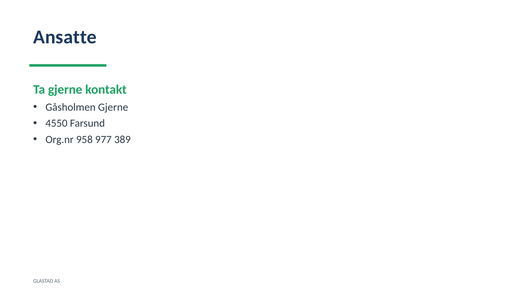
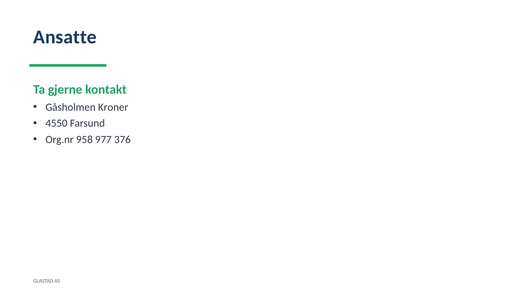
Gåsholmen Gjerne: Gjerne -> Kroner
389: 389 -> 376
